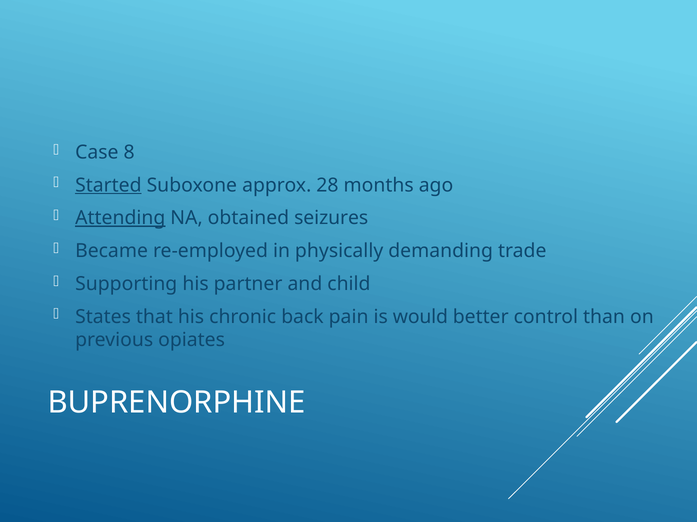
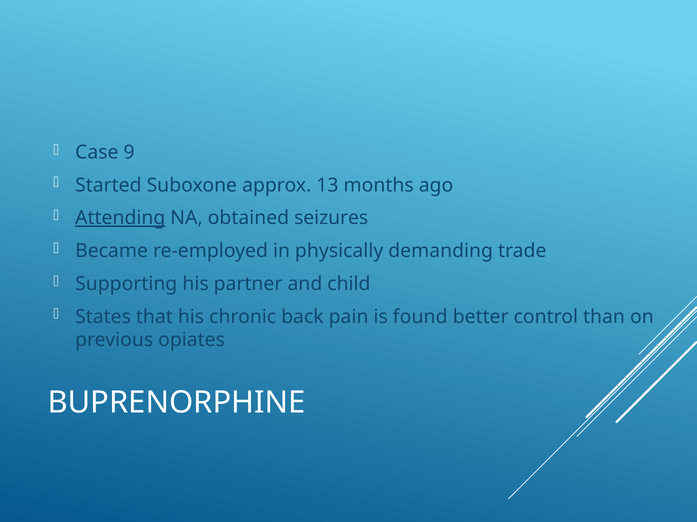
8: 8 -> 9
Started underline: present -> none
28: 28 -> 13
would: would -> found
